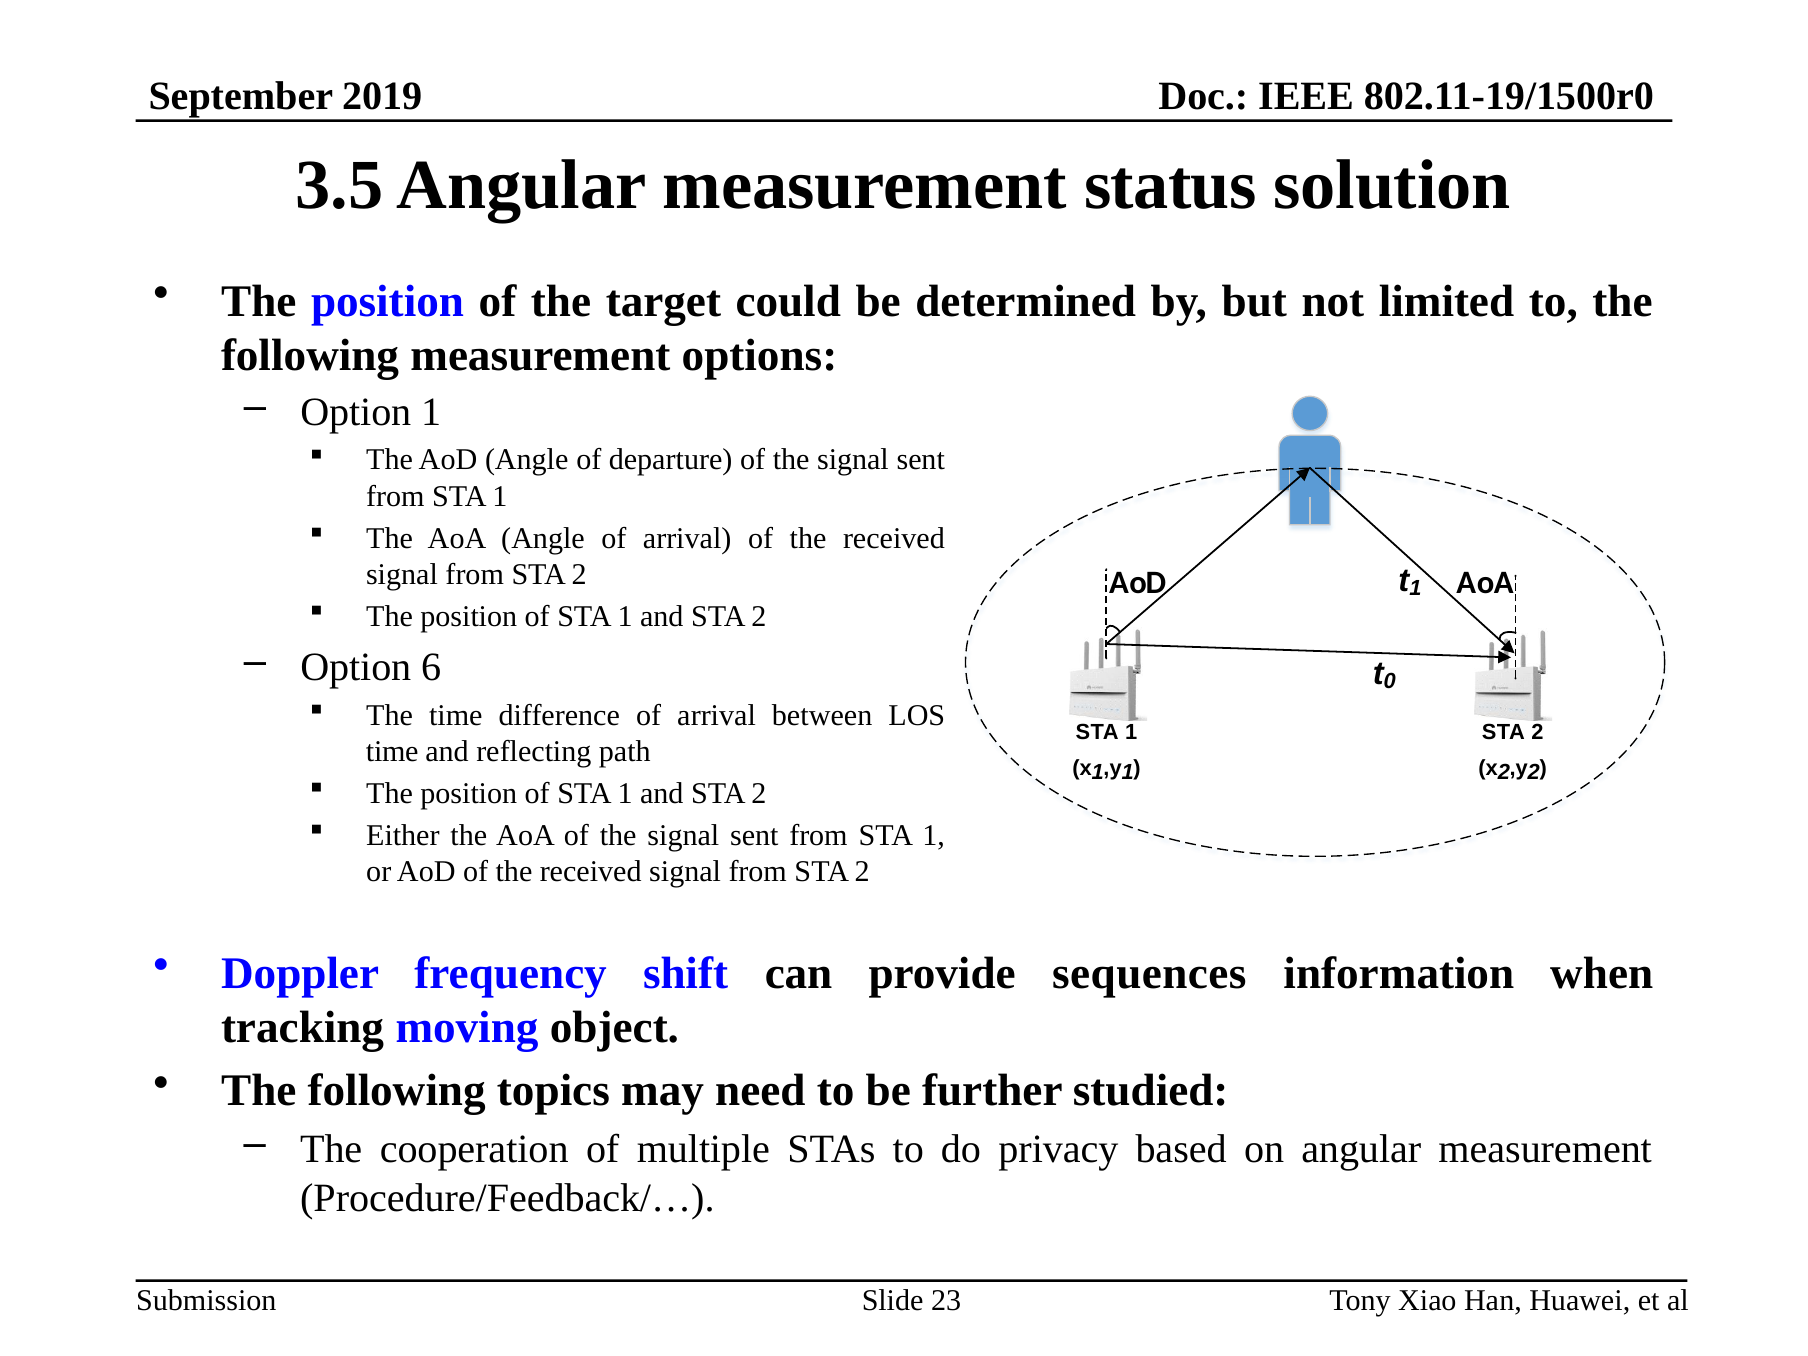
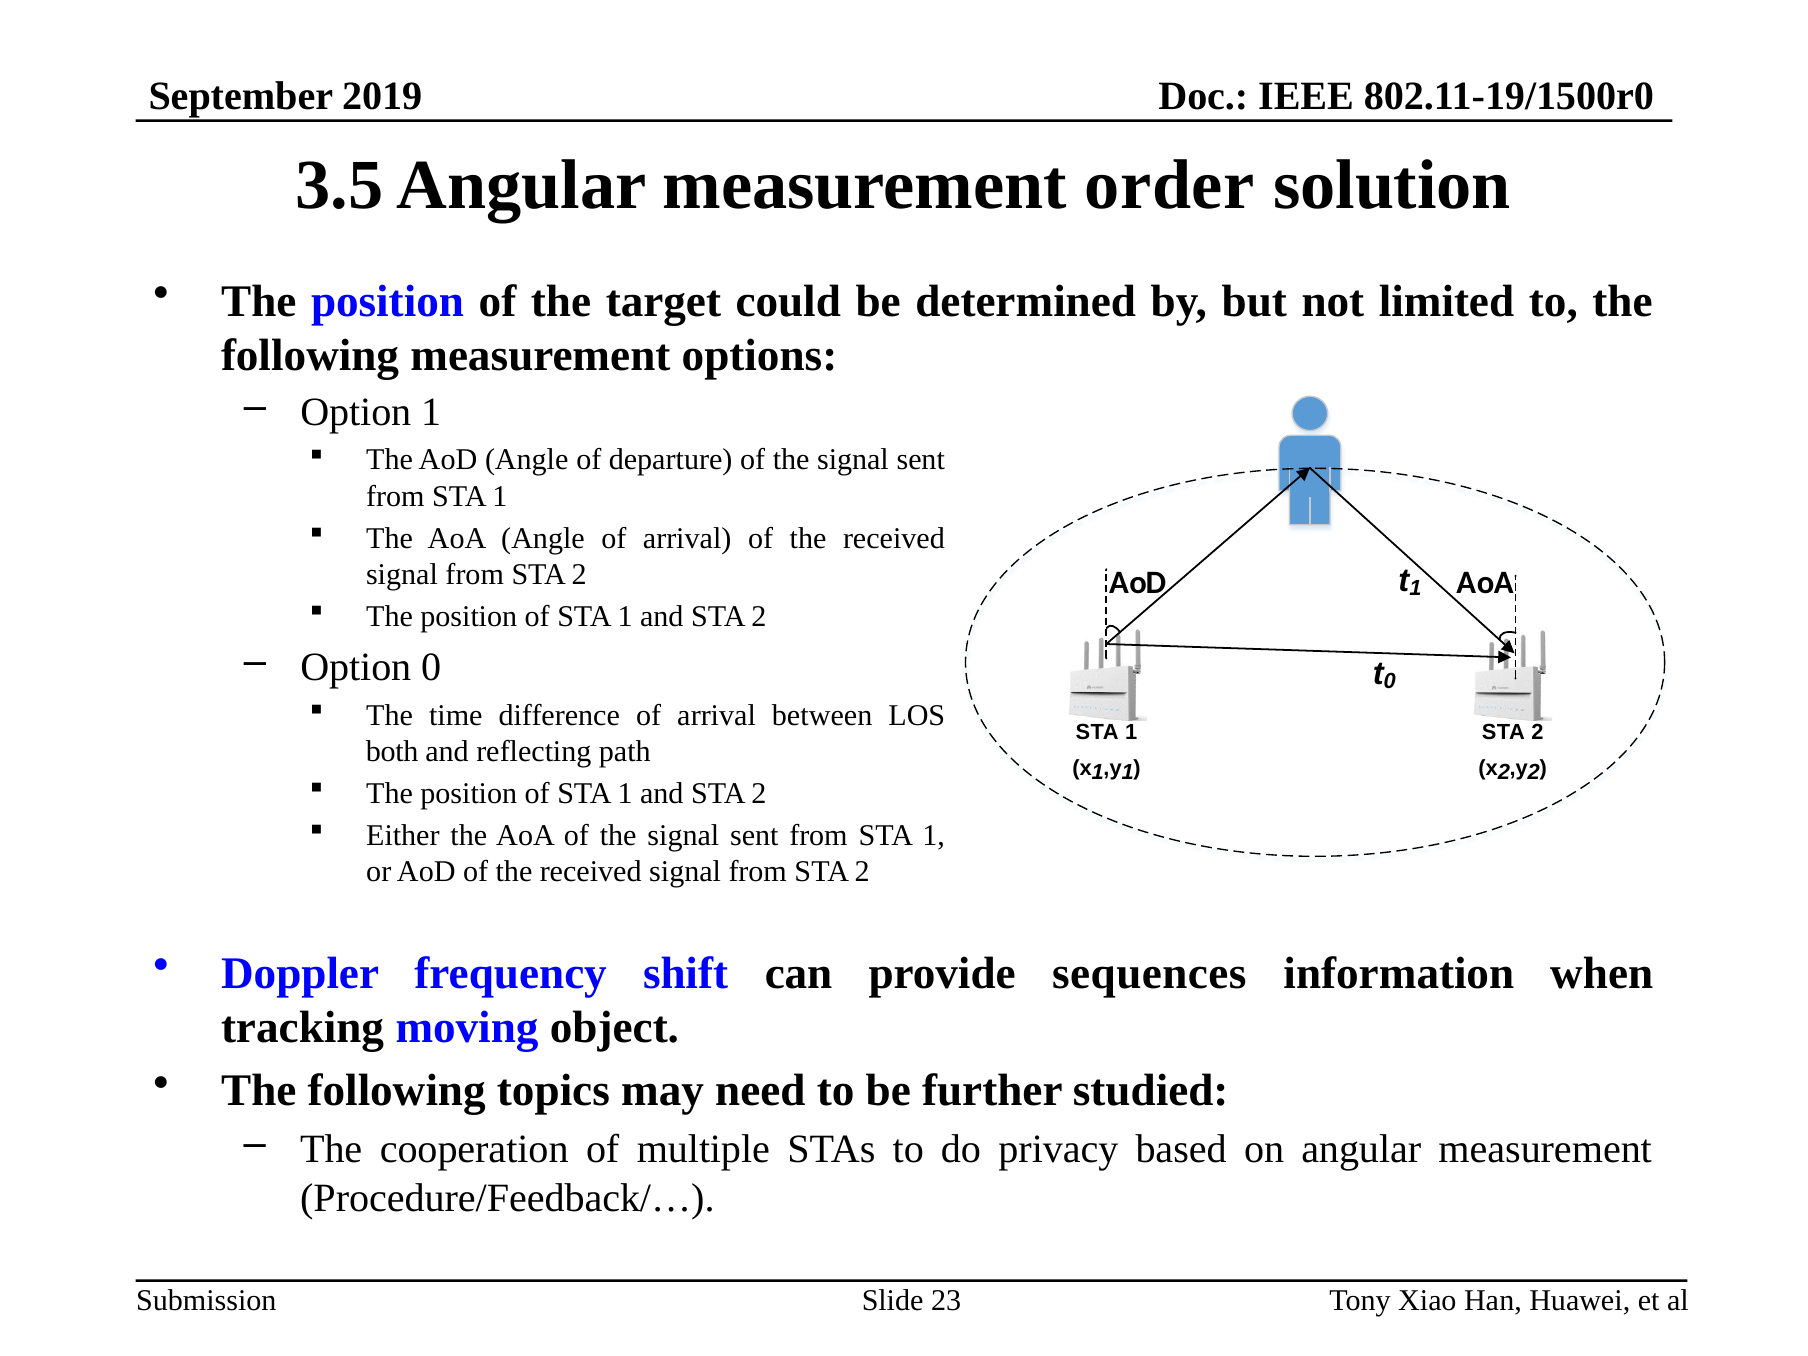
status: status -> order
Option 6: 6 -> 0
time at (392, 751): time -> both
